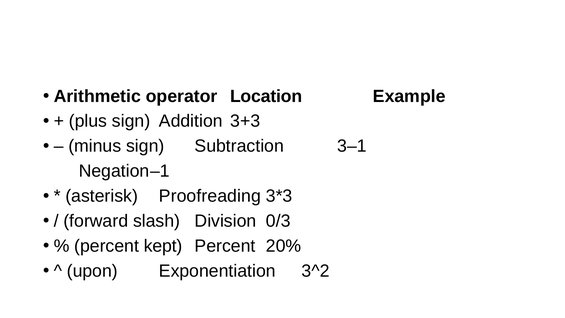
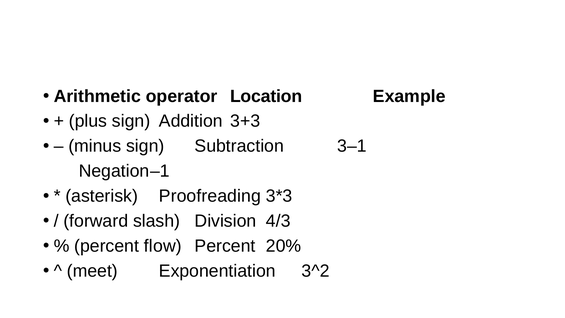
0/3: 0/3 -> 4/3
kept: kept -> flow
upon: upon -> meet
